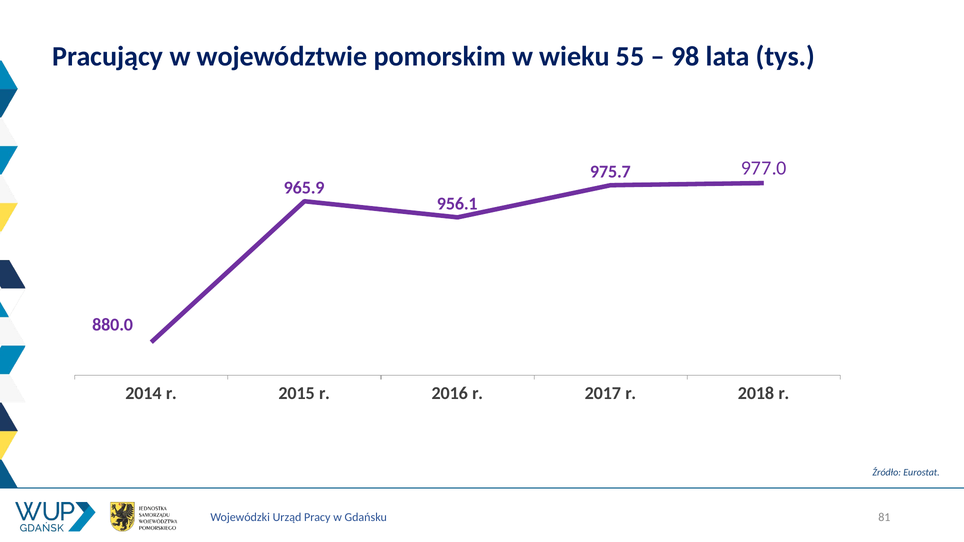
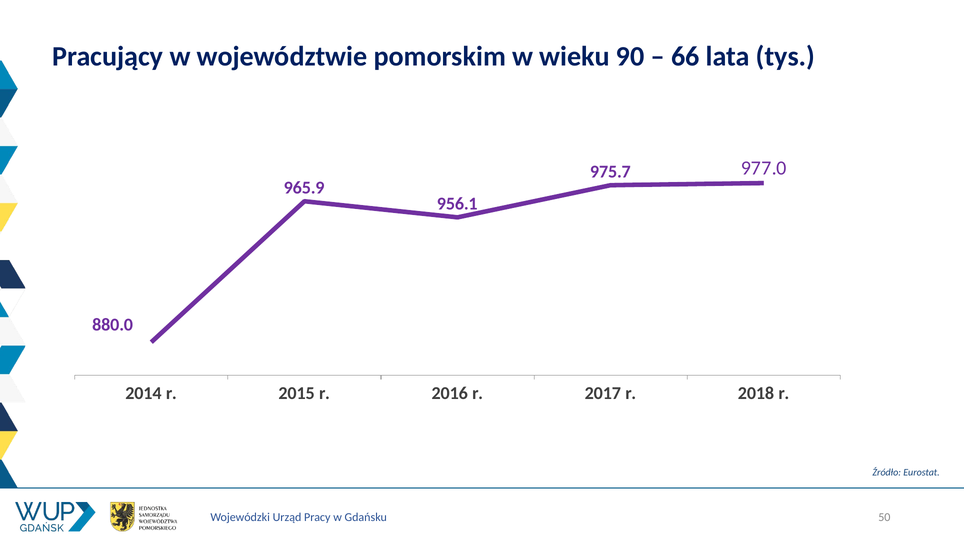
55: 55 -> 90
98: 98 -> 66
81: 81 -> 50
